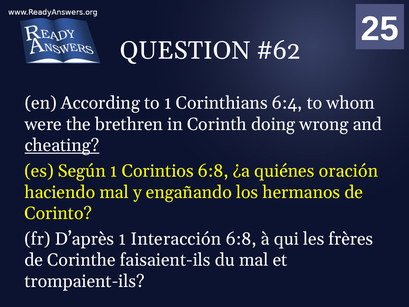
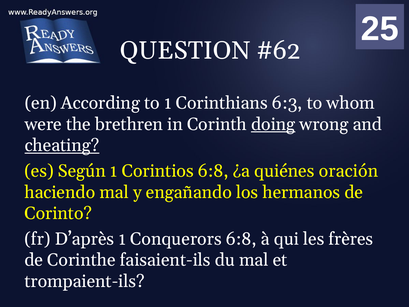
6:4: 6:4 -> 6:3
doing underline: none -> present
Interacción: Interacción -> Conquerors
